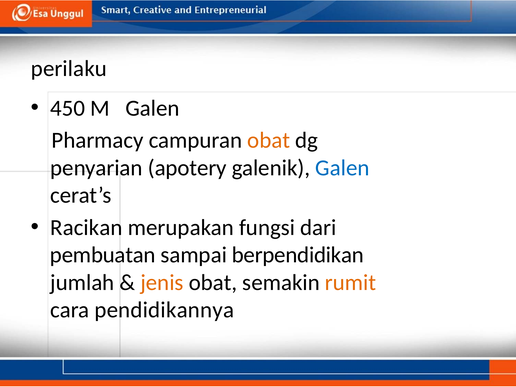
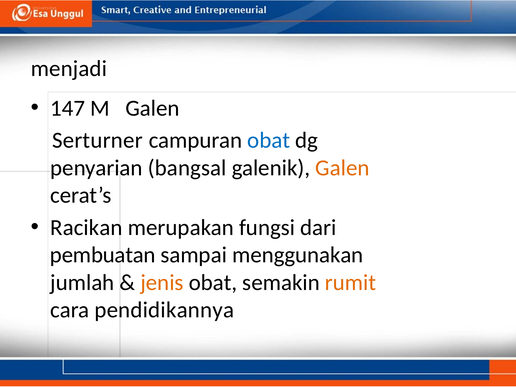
perilaku: perilaku -> menjadi
450: 450 -> 147
Pharmacy: Pharmacy -> Serturner
obat at (269, 140) colour: orange -> blue
apotery: apotery -> bangsal
Galen at (342, 168) colour: blue -> orange
berpendidikan: berpendidikan -> menggunakan
